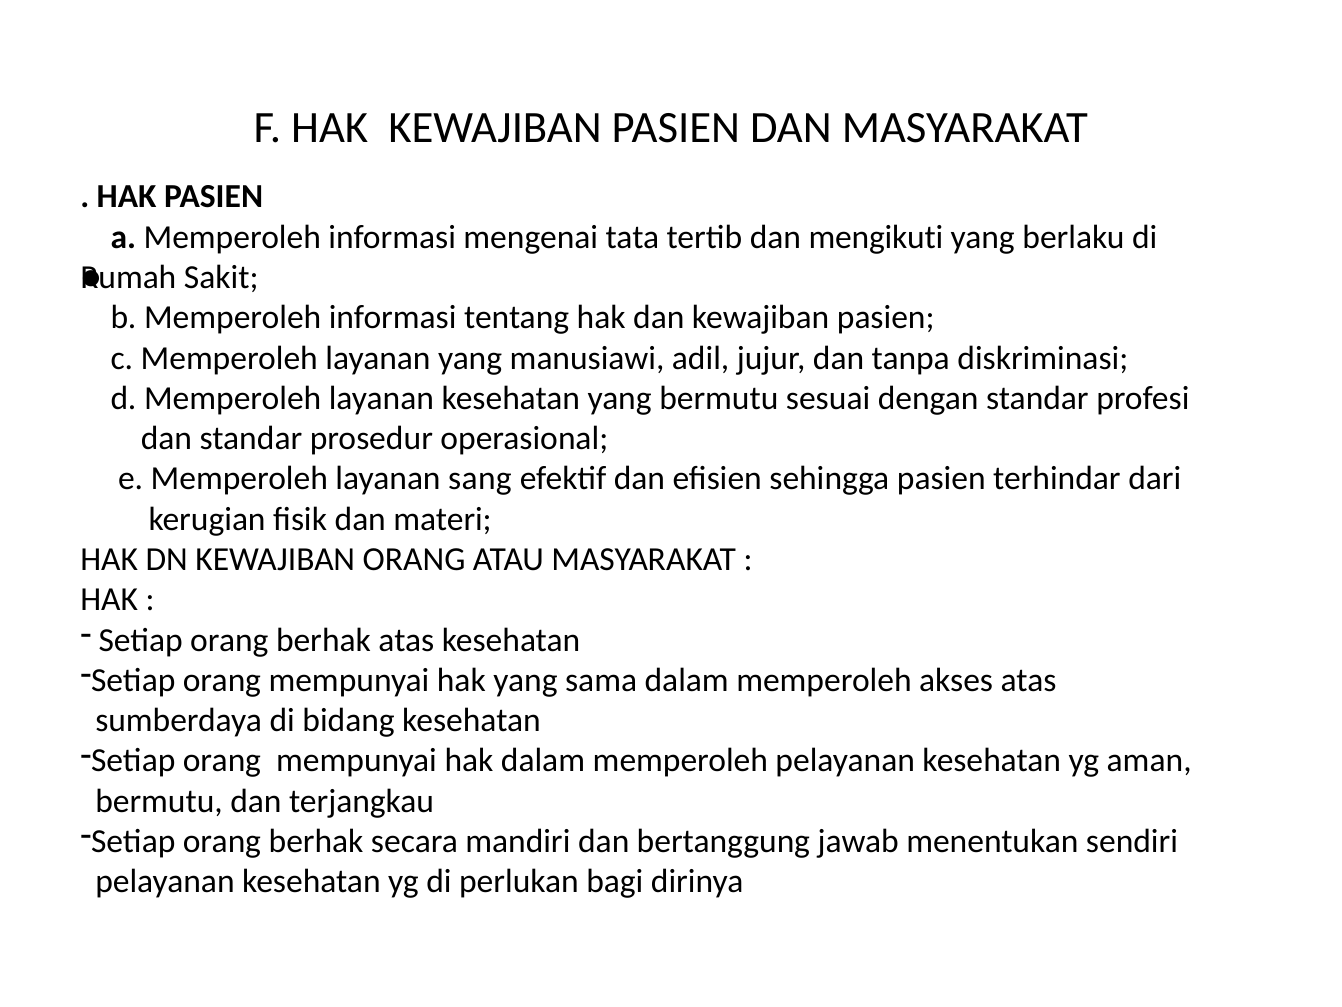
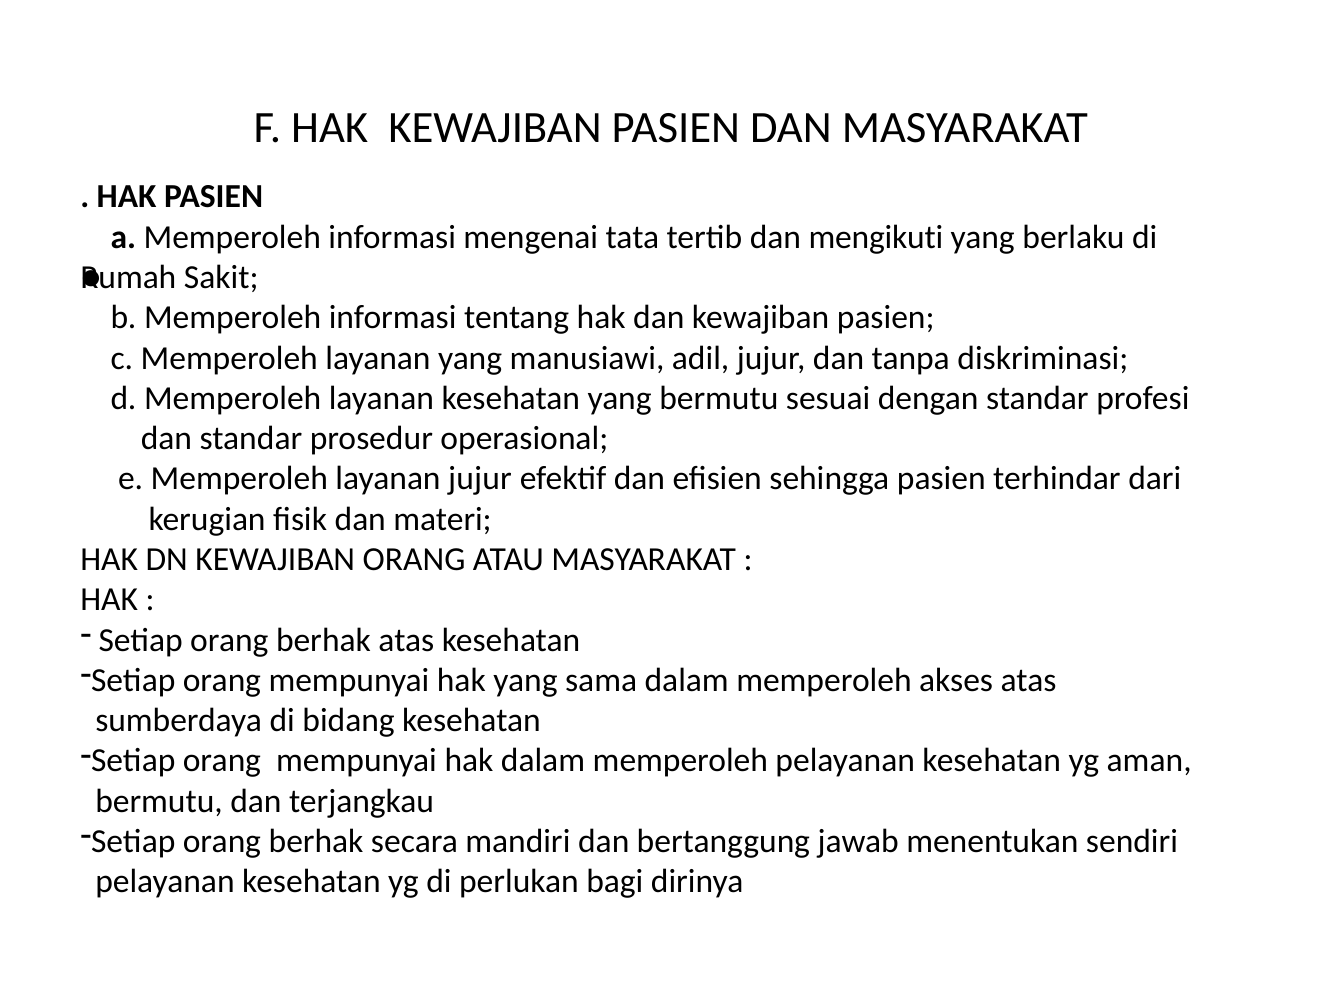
layanan sang: sang -> jujur
